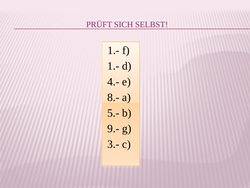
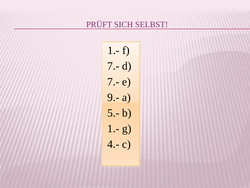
1.- at (113, 66): 1.- -> 7.-
4.- at (113, 82): 4.- -> 7.-
8.-: 8.- -> 9.-
9.- at (113, 128): 9.- -> 1.-
3.-: 3.- -> 4.-
